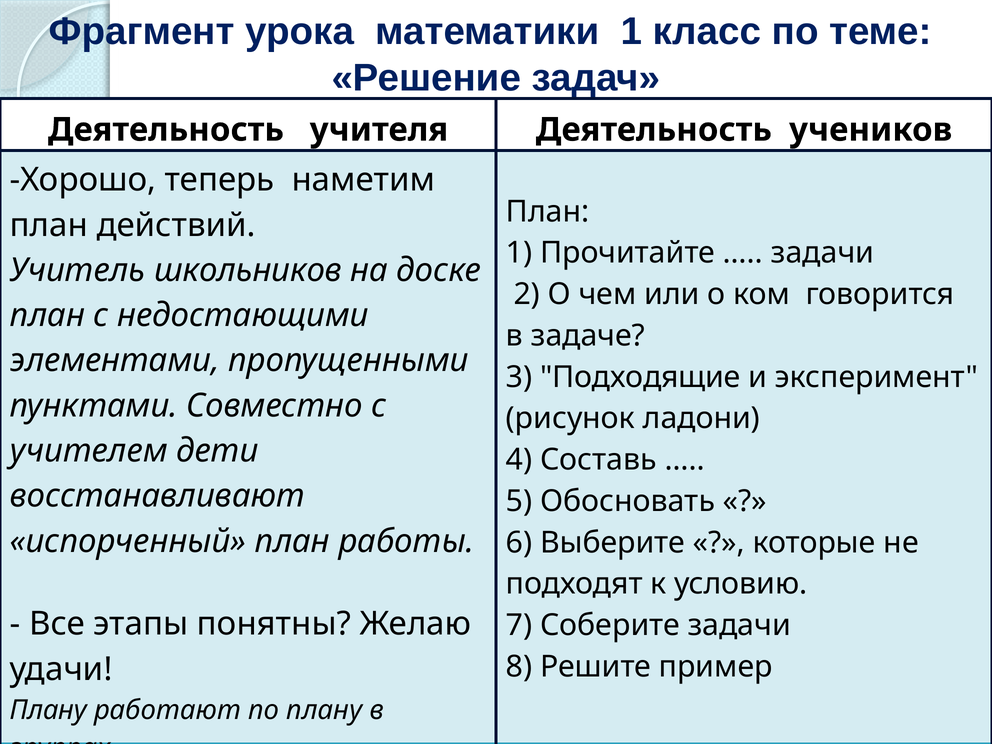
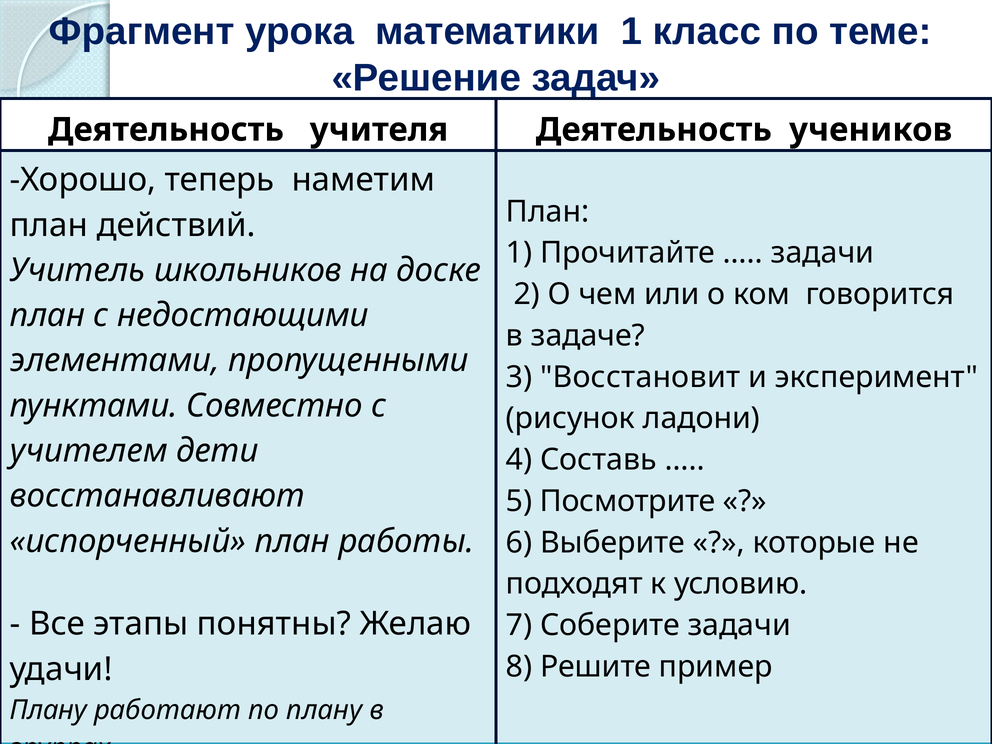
Подходящие: Подходящие -> Восстановит
Обосновать: Обосновать -> Посмотрите
